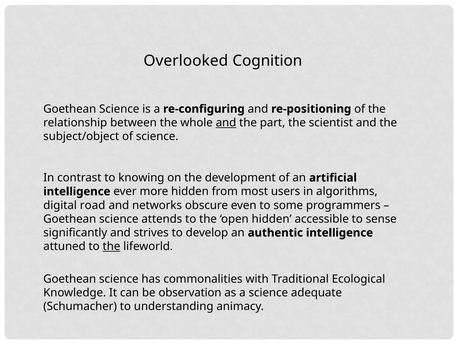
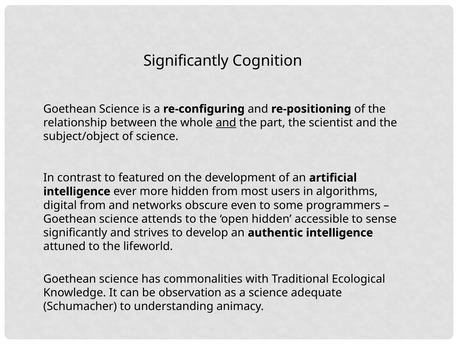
Overlooked at (186, 61): Overlooked -> Significantly
knowing: knowing -> featured
digital road: road -> from
the at (111, 246) underline: present -> none
